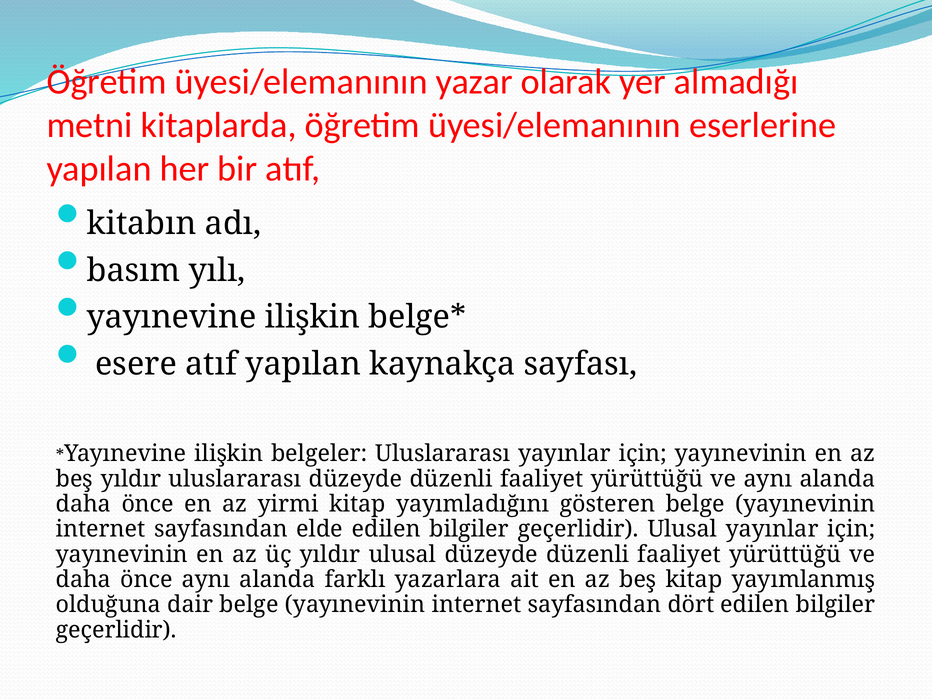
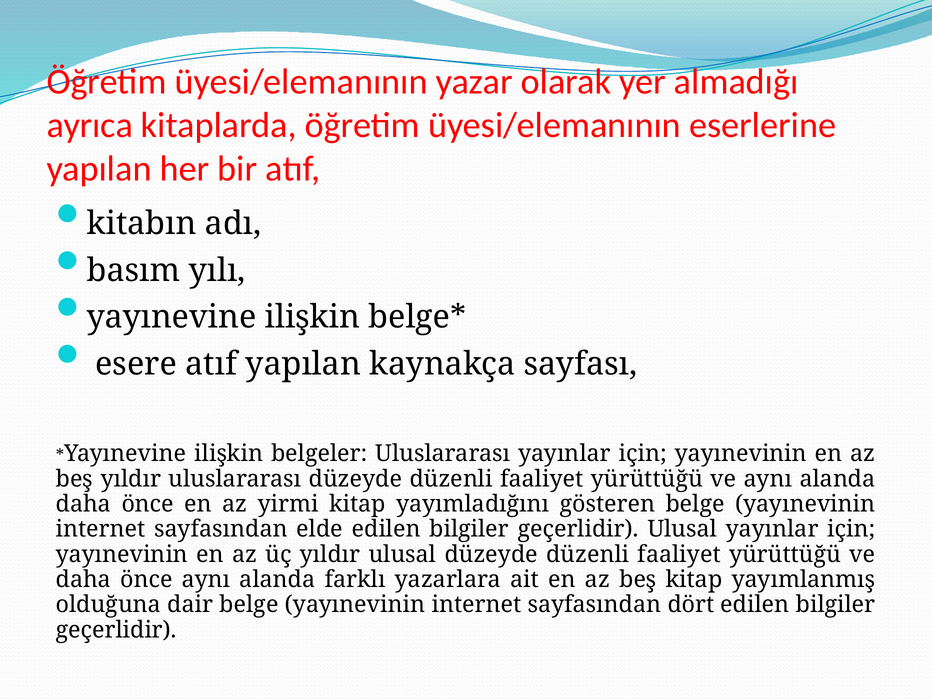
metni: metni -> ayrıca
